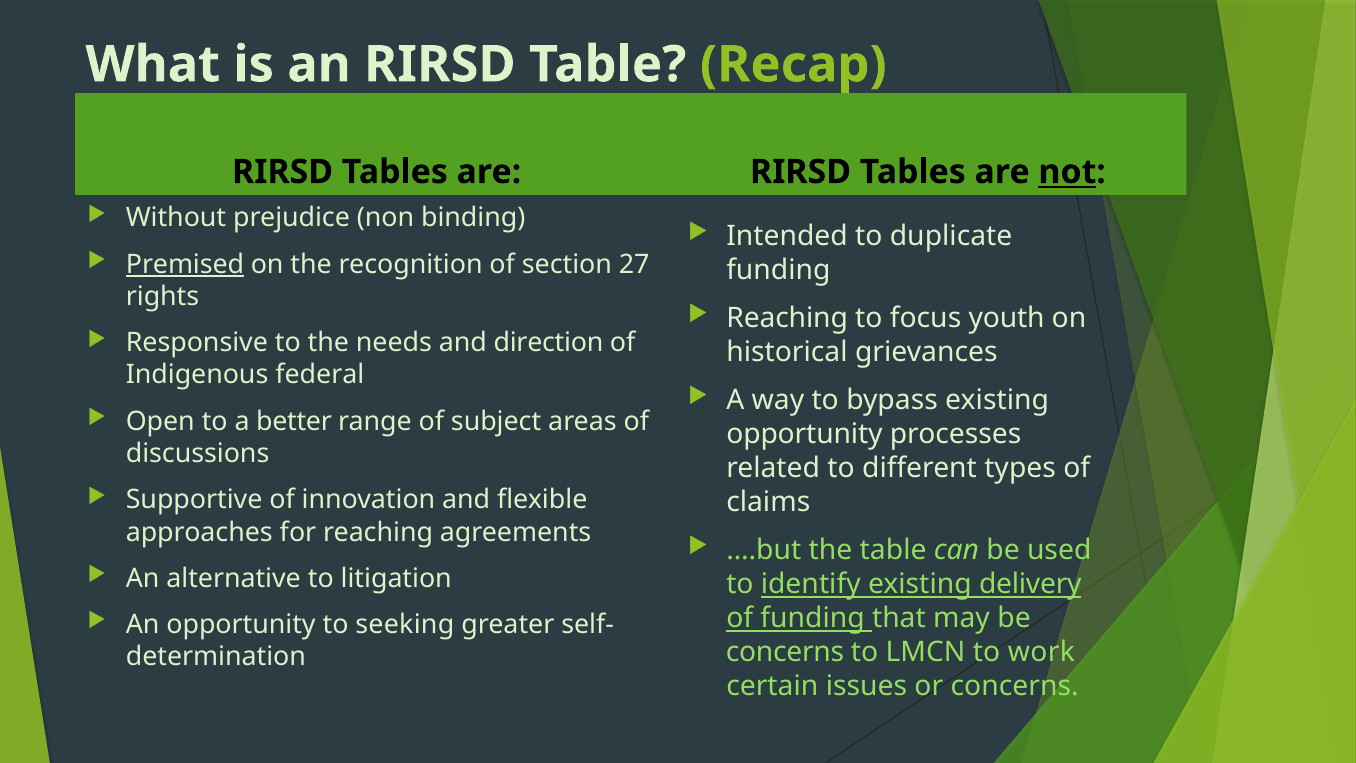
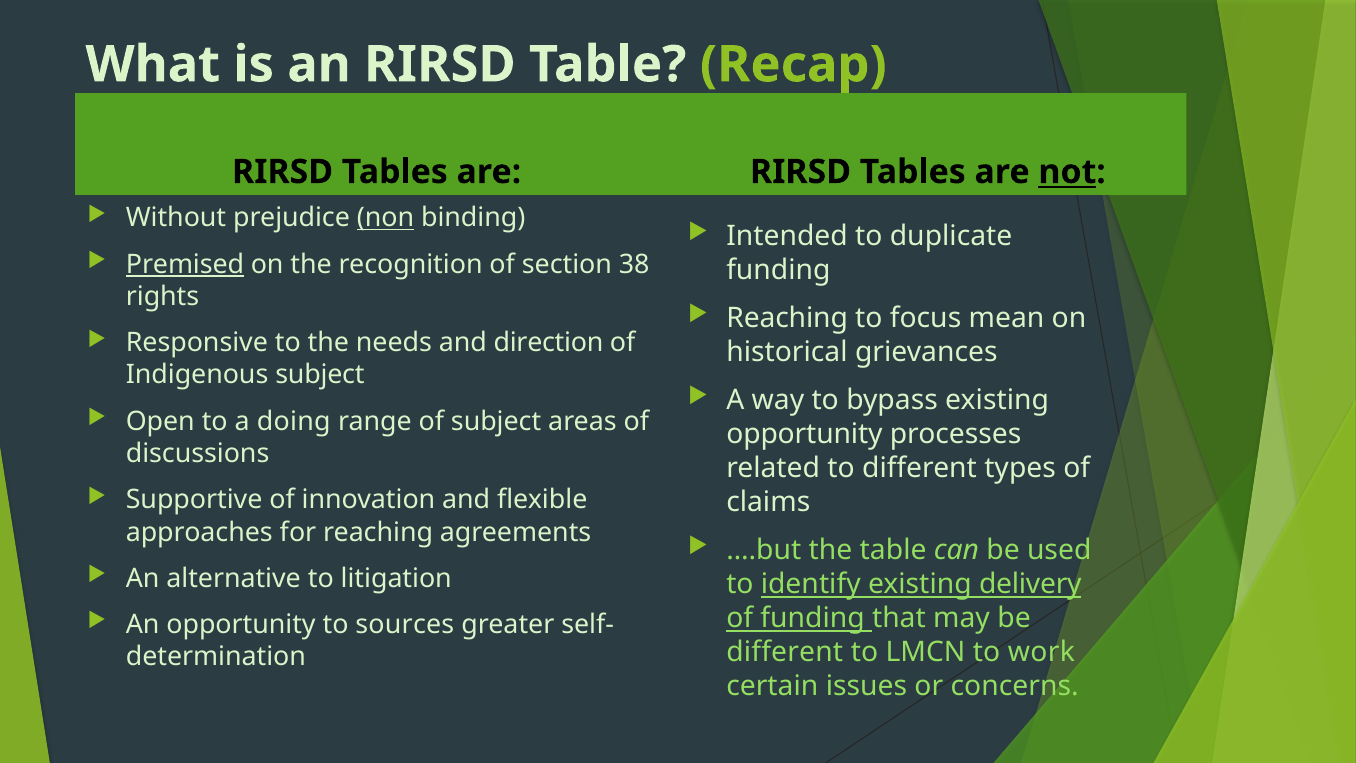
non underline: none -> present
27: 27 -> 38
youth: youth -> mean
Indigenous federal: federal -> subject
better: better -> doing
seeking: seeking -> sources
concerns at (785, 652): concerns -> different
